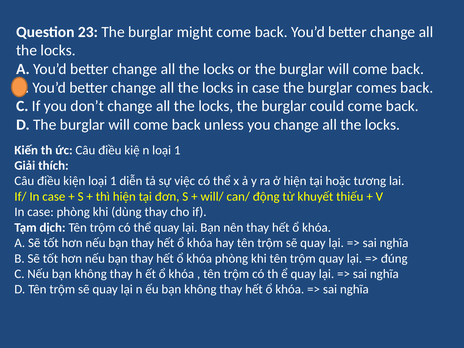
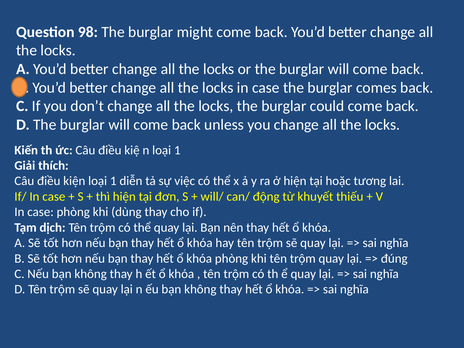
23: 23 -> 98
